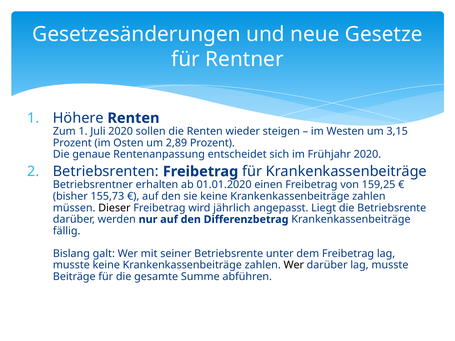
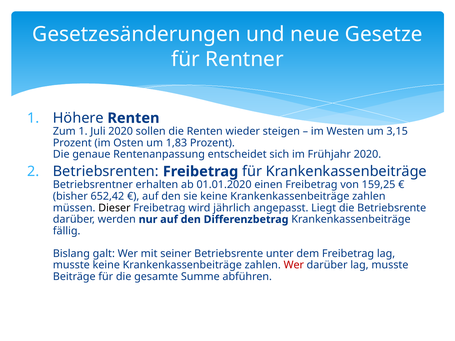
2,89: 2,89 -> 1,83
155,73: 155,73 -> 652,42
Wer at (294, 265) colour: black -> red
